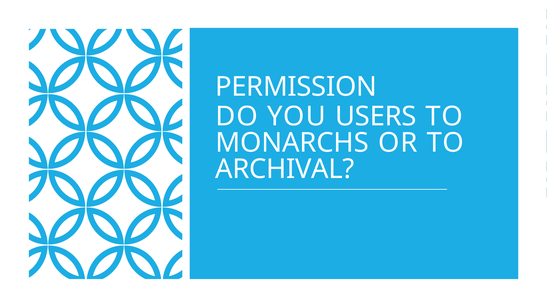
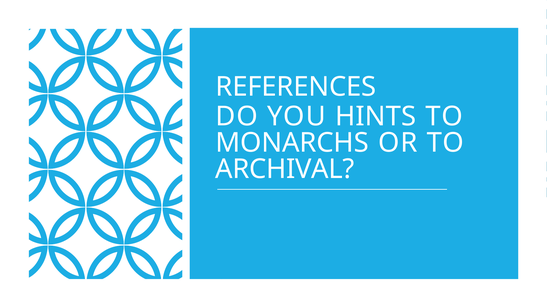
PERMISSION: PERMISSION -> REFERENCES
USERS: USERS -> HINTS
